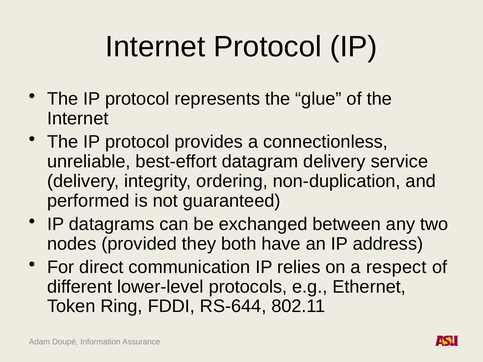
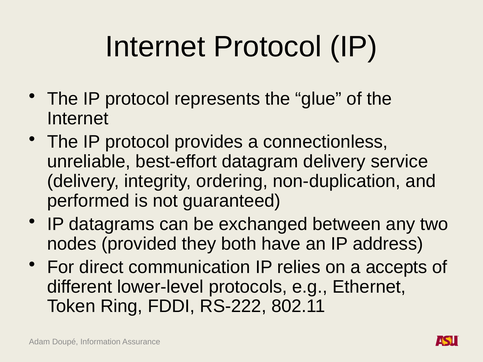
respect: respect -> accepts
RS-644: RS-644 -> RS-222
